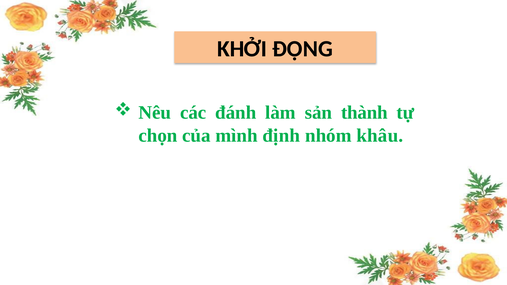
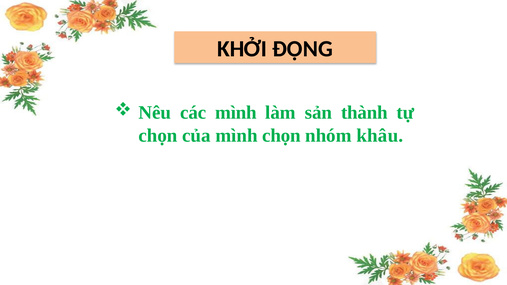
các đánh: đánh -> mình
mình định: định -> chọn
